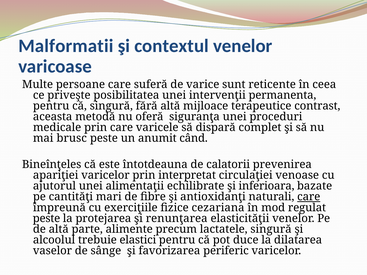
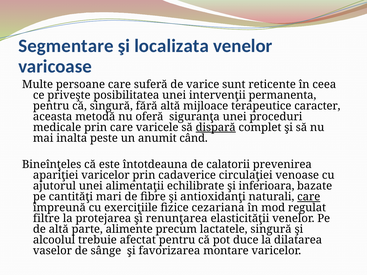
Malformatii: Malformatii -> Segmentare
contextul: contextul -> localizata
contrast: contrast -> caracter
dispară underline: none -> present
brusc: brusc -> inalta
interpretat: interpretat -> cadaverice
peste at (47, 219): peste -> filtre
elastici: elastici -> afectat
periferic: periferic -> montare
